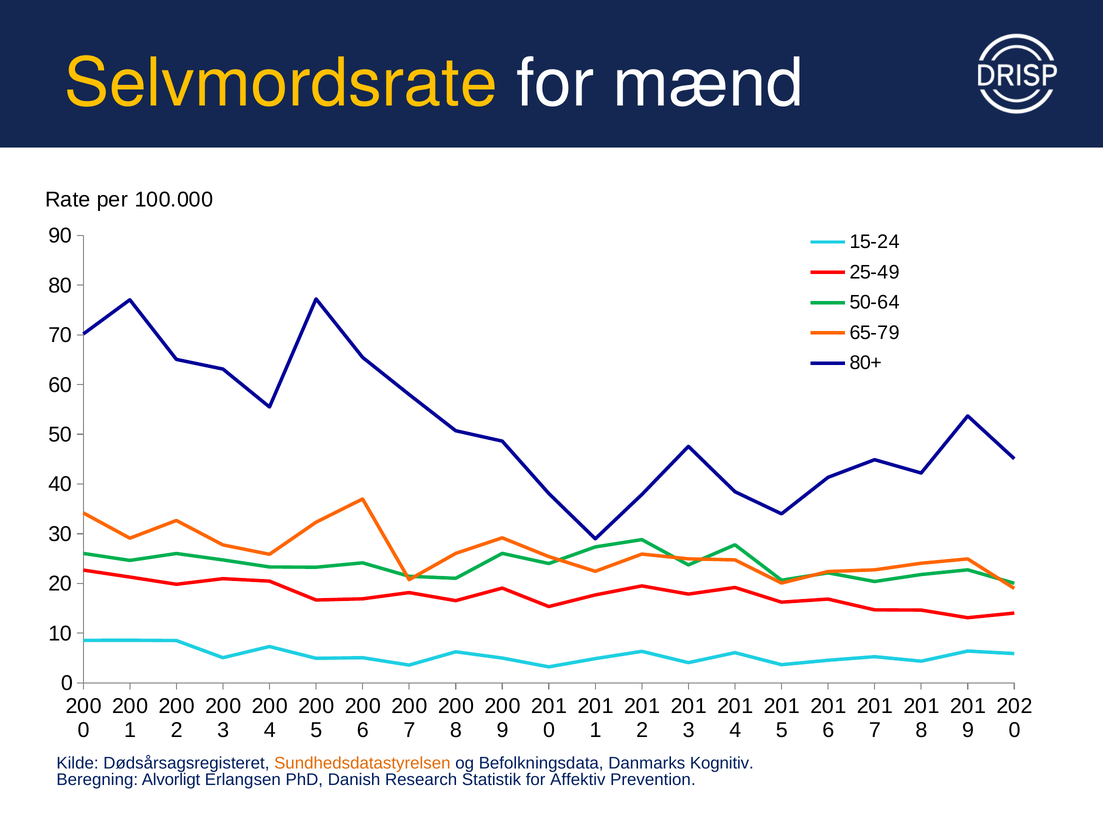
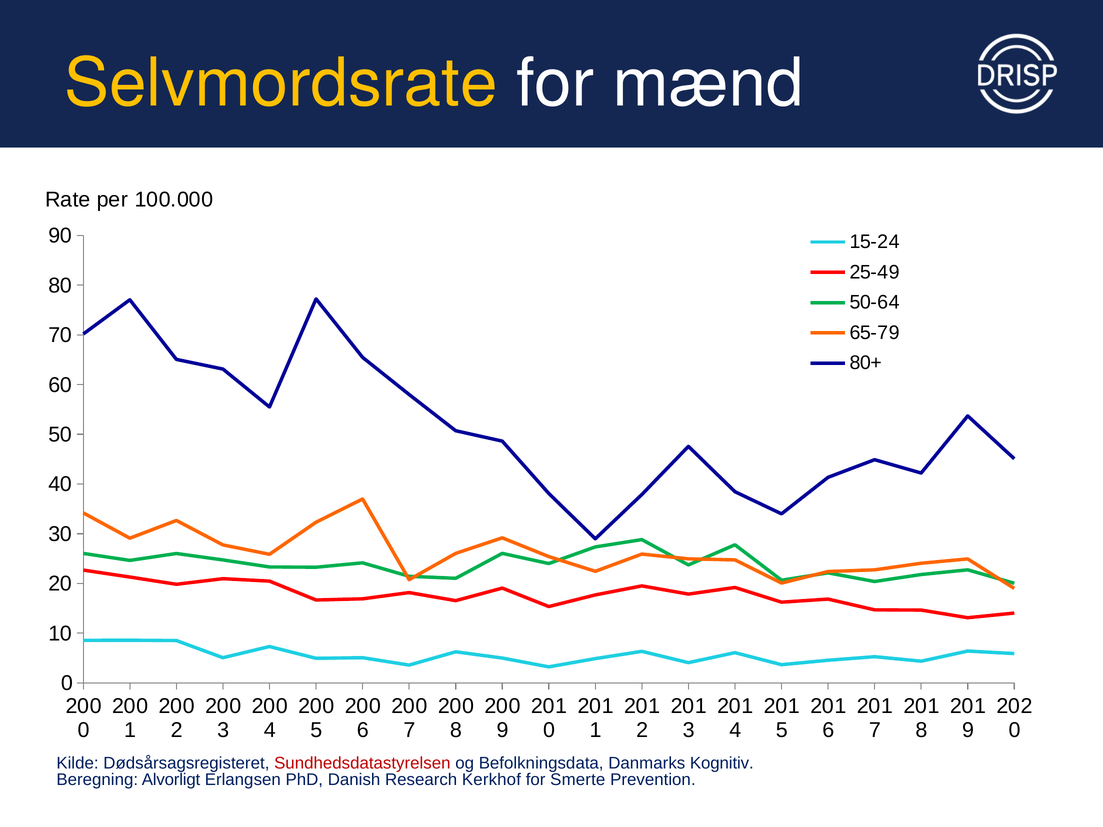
Sundhedsdatastyrelsen colour: orange -> red
Statistik: Statistik -> Kerkhof
Affektiv: Affektiv -> Smerte
